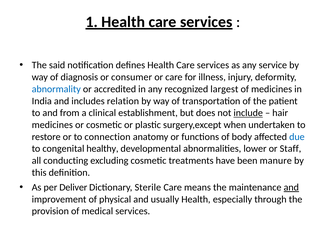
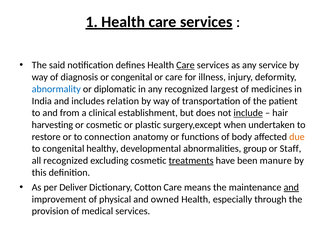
Care at (185, 65) underline: none -> present
or consumer: consumer -> congenital
accredited: accredited -> diplomatic
medicines at (52, 125): medicines -> harvesting
due colour: blue -> orange
lower: lower -> group
all conducting: conducting -> recognized
treatments underline: none -> present
Sterile: Sterile -> Cotton
usually: usually -> owned
